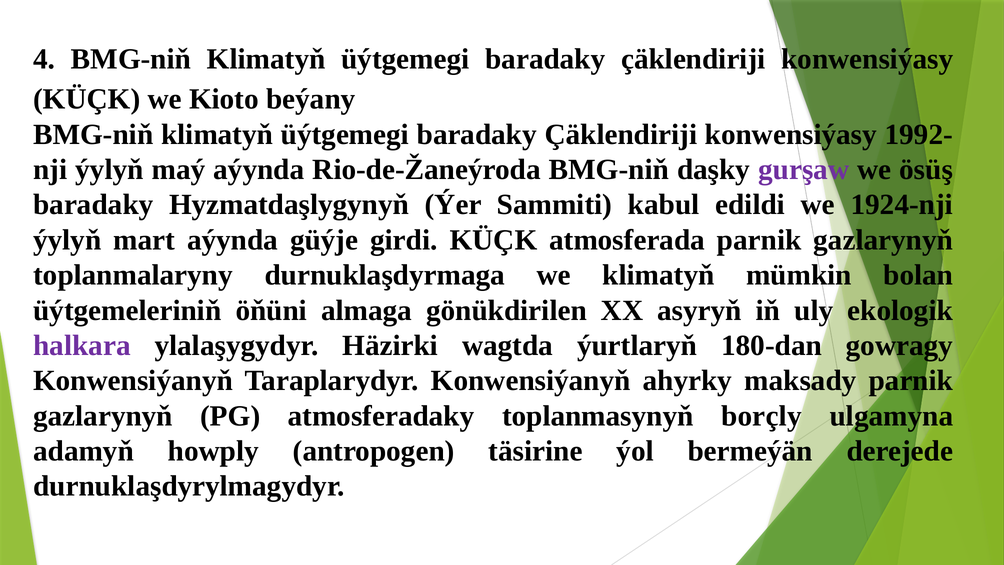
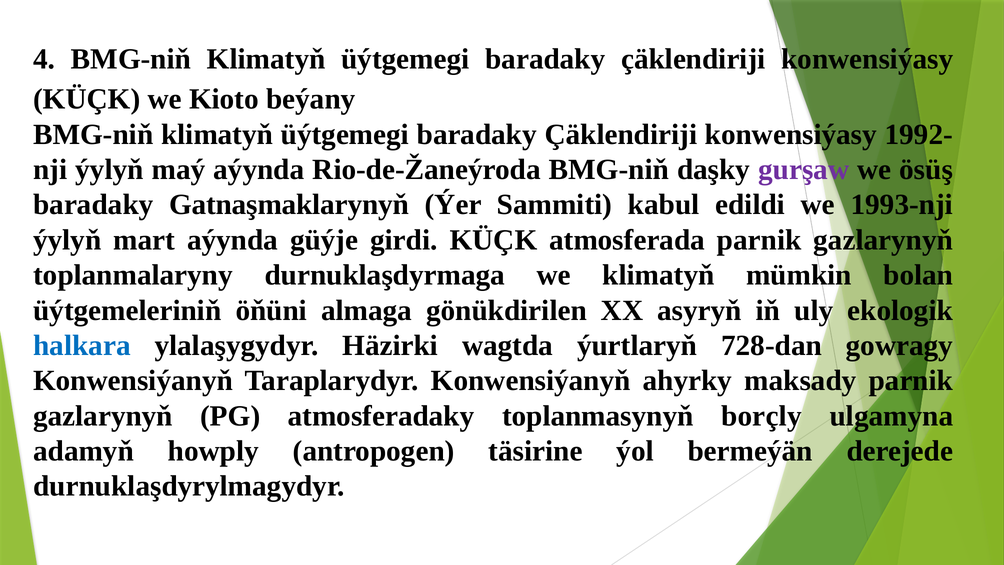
Hyzmatdaşlygynyň: Hyzmatdaşlygynyň -> Gatnaşmaklarynyň
1924-nji: 1924-nji -> 1993-nji
halkara colour: purple -> blue
180-dan: 180-dan -> 728-dan
